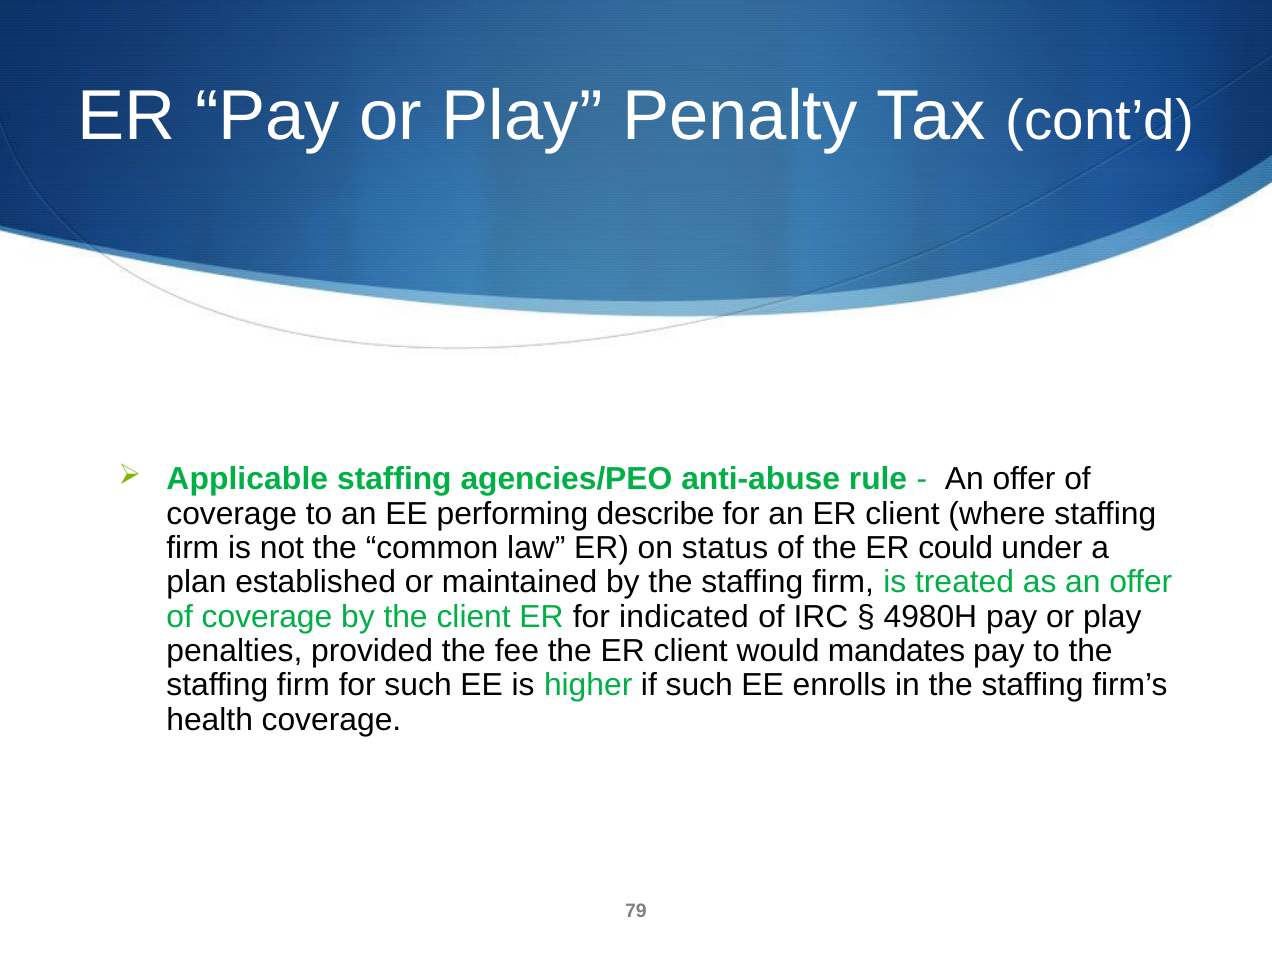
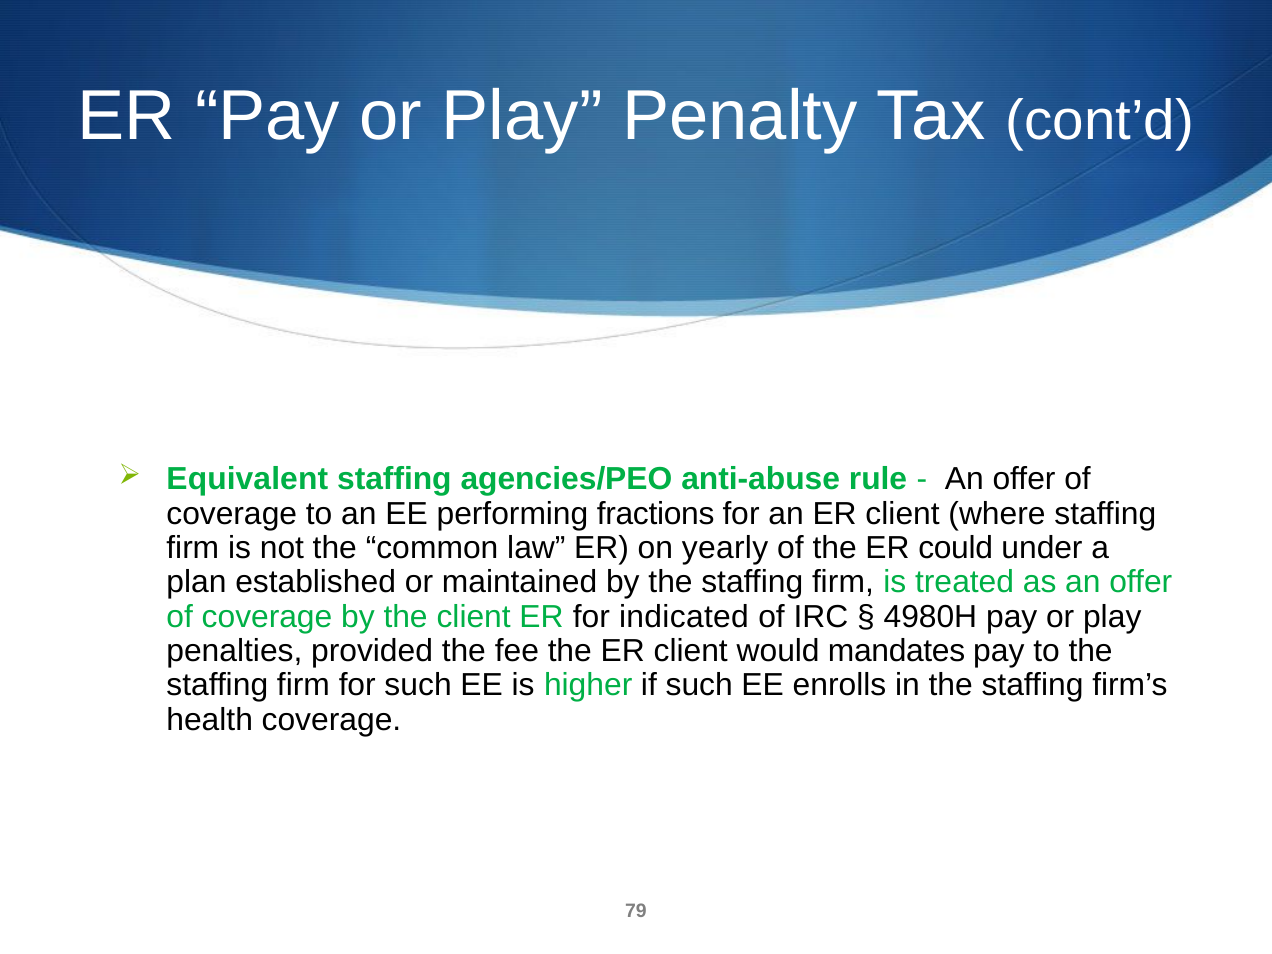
Applicable: Applicable -> Equivalent
describe: describe -> fractions
status: status -> yearly
